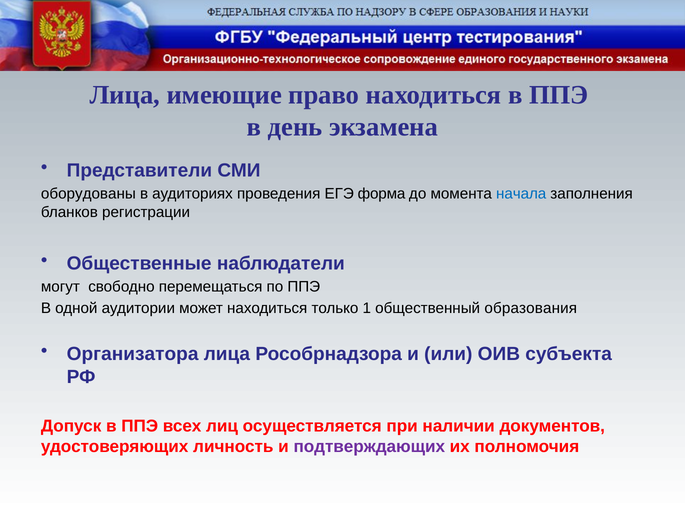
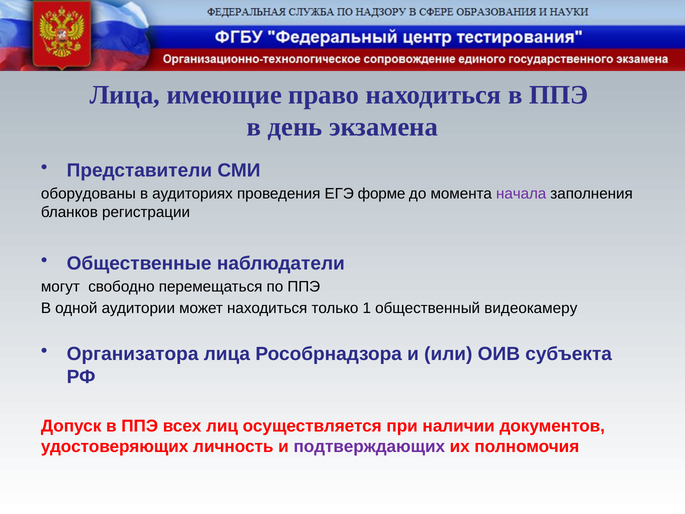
форма: форма -> форме
начала colour: blue -> purple
образования: образования -> видеокамеру
